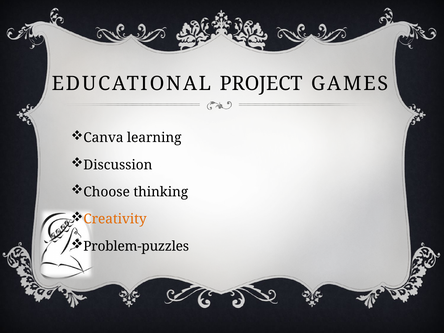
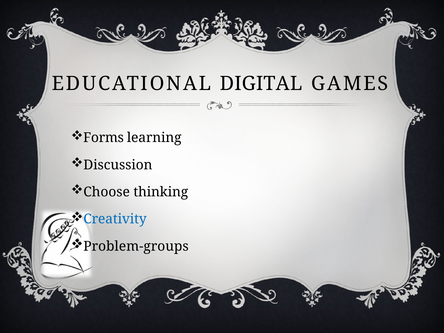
PROJECT: PROJECT -> DIGITAL
Canva: Canva -> Forms
Creativity colour: orange -> blue
Problem-puzzles: Problem-puzzles -> Problem-groups
